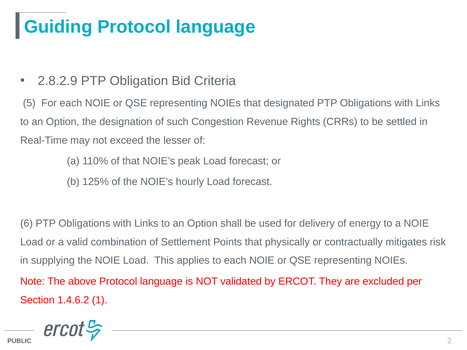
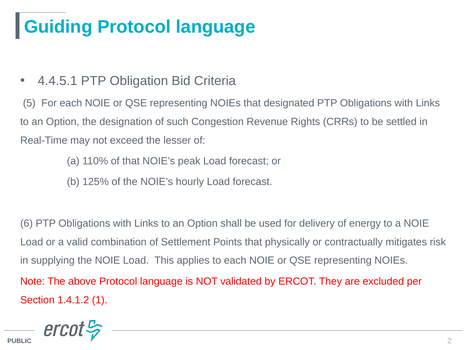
2.8.2.9: 2.8.2.9 -> 4.4.5.1
1.4.6.2: 1.4.6.2 -> 1.4.1.2
